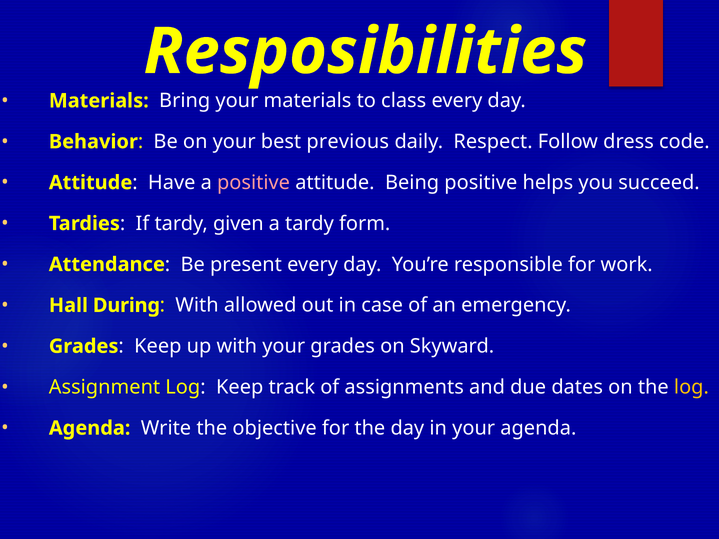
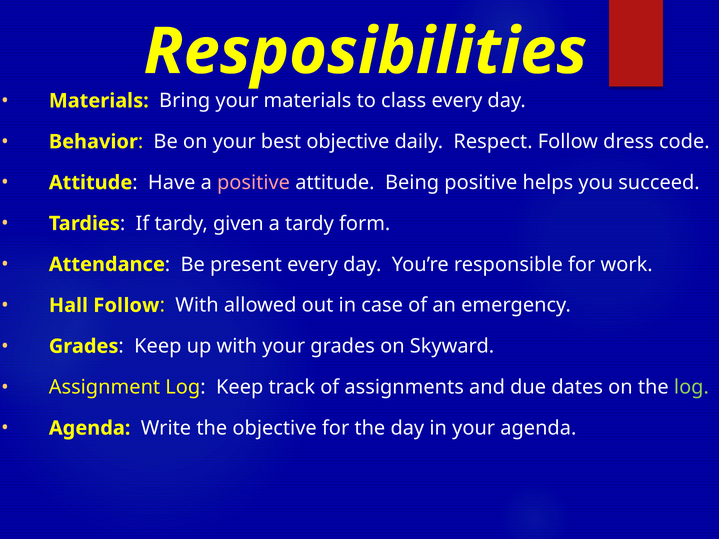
best previous: previous -> objective
Hall During: During -> Follow
log at (691, 387) colour: yellow -> light green
